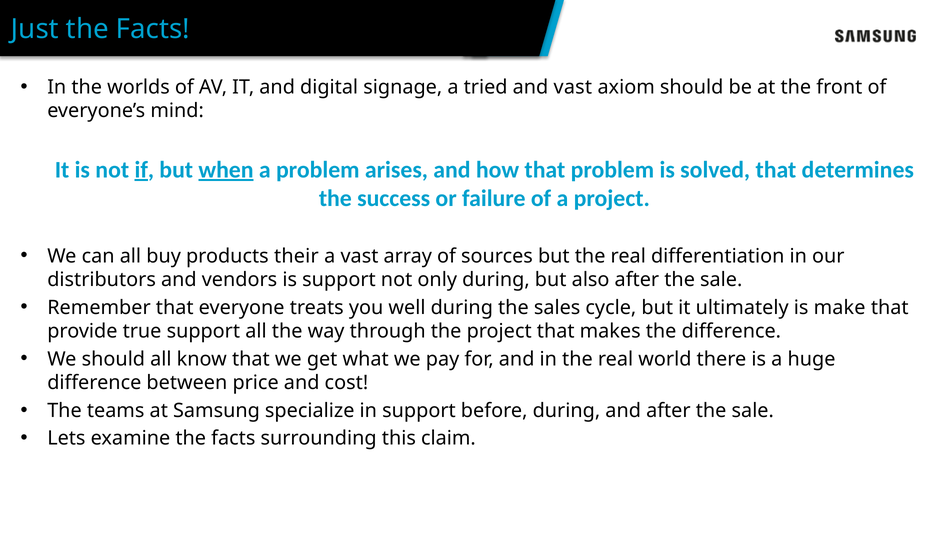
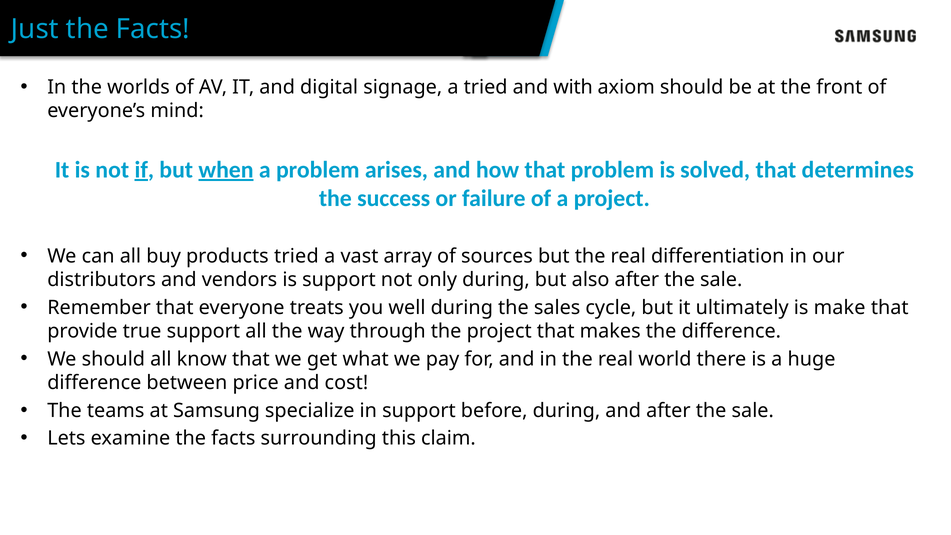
and vast: vast -> with
products their: their -> tried
